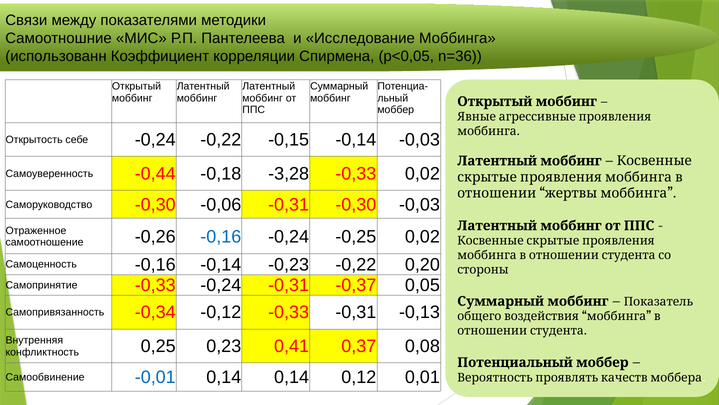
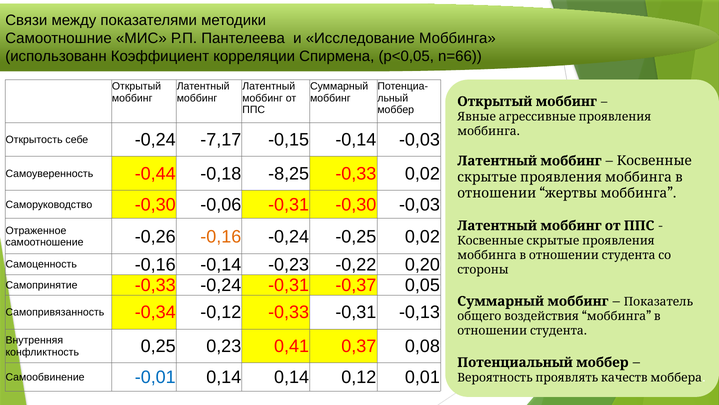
n=36: n=36 -> n=66
-0,24 -0,22: -0,22 -> -7,17
-3,28: -3,28 -> -8,25
-0,16 at (221, 236) colour: blue -> orange
